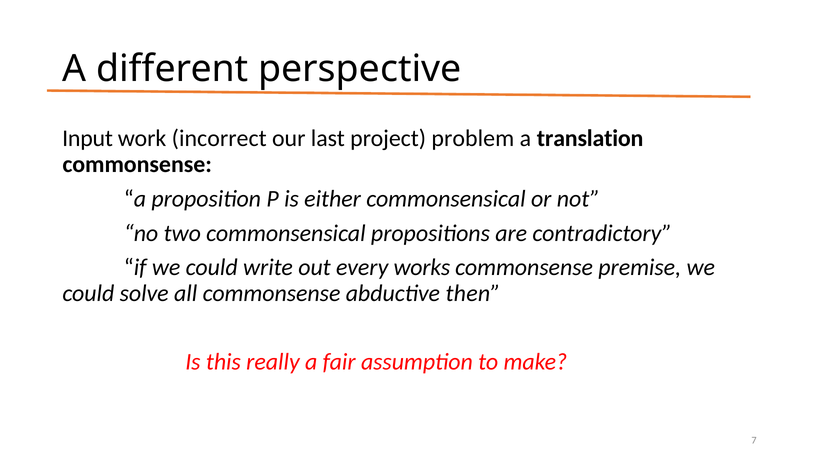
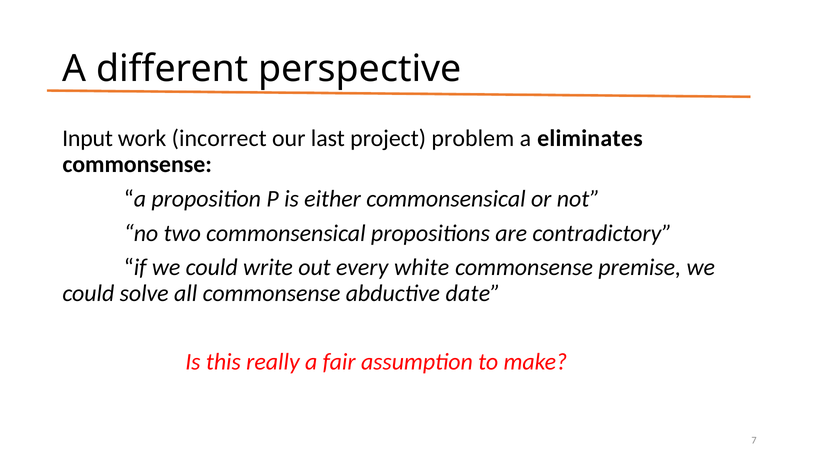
translation: translation -> eliminates
works: works -> white
then: then -> date
